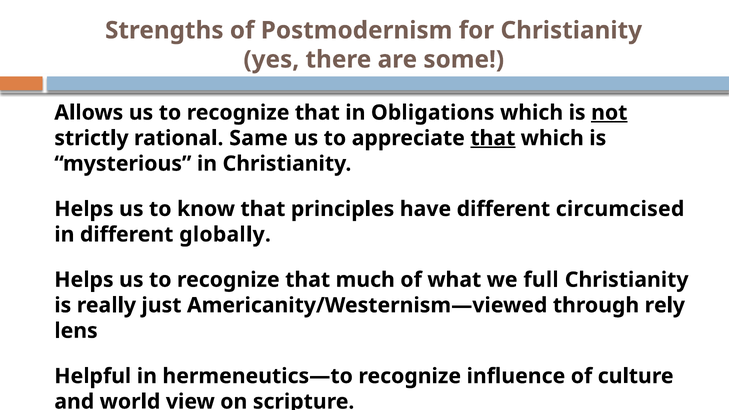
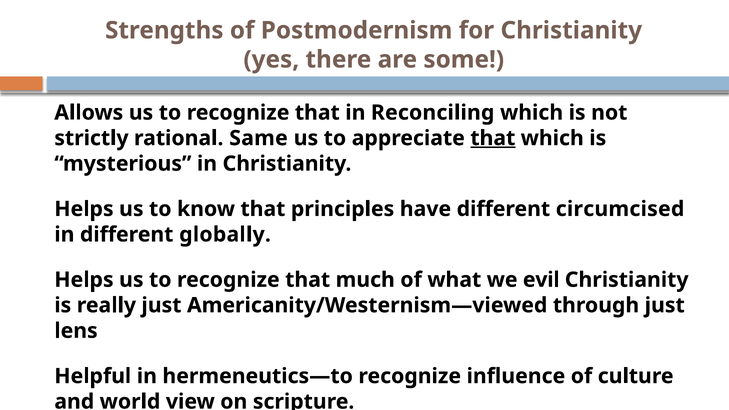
Obligations: Obligations -> Reconciling
not underline: present -> none
full: full -> evil
through rely: rely -> just
